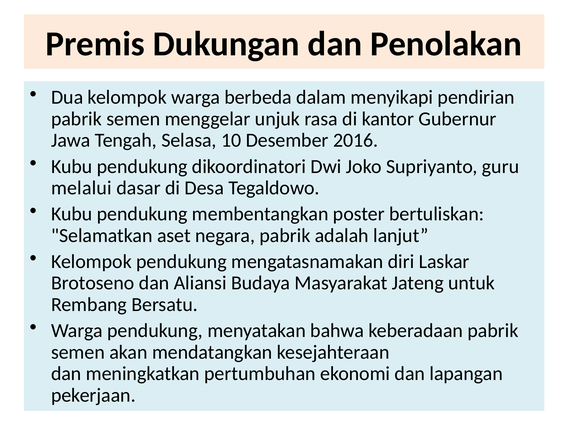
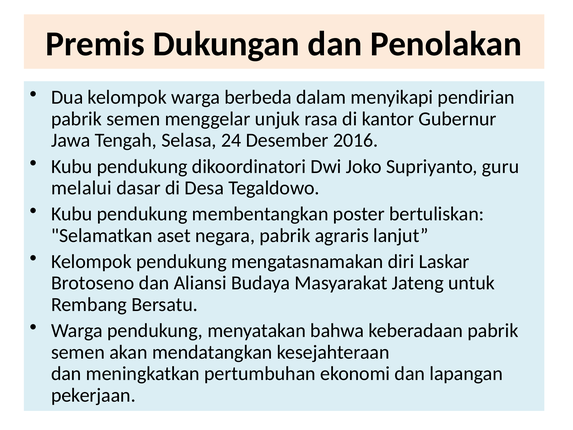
10: 10 -> 24
adalah: adalah -> agraris
